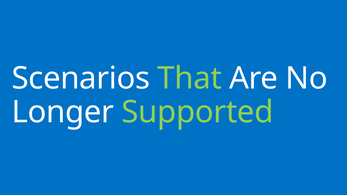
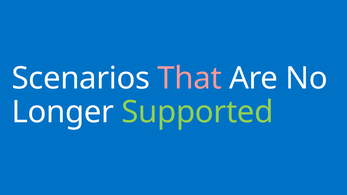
That colour: light green -> pink
